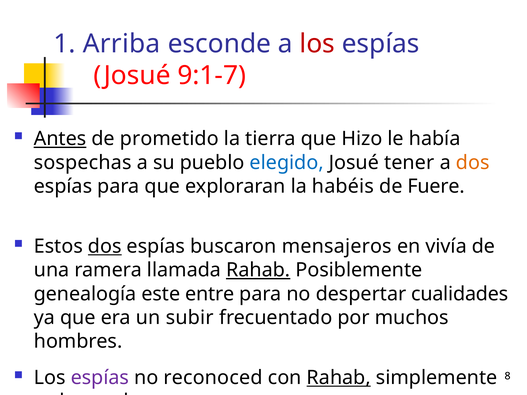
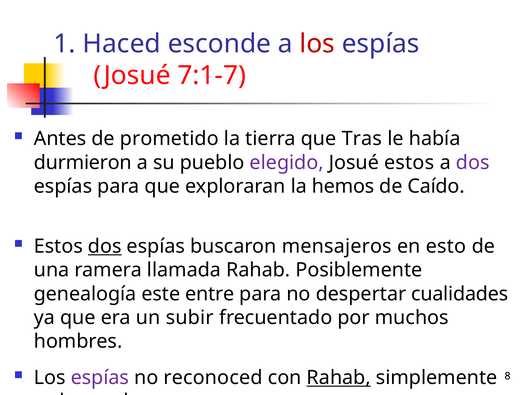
Arriba: Arriba -> Haced
9:1-7: 9:1-7 -> 7:1-7
Antes underline: present -> none
Hizo: Hizo -> Tras
sospechas: sospechas -> durmieron
elegido colour: blue -> purple
Josué tener: tener -> estos
dos at (473, 163) colour: orange -> purple
habéis: habéis -> hemos
Fuere: Fuere -> Caído
vivía: vivía -> esto
Rahab at (258, 270) underline: present -> none
